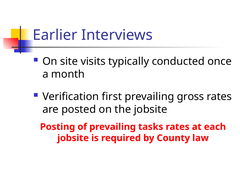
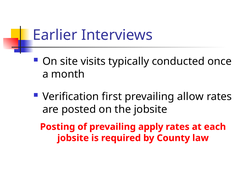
gross: gross -> allow
tasks: tasks -> apply
